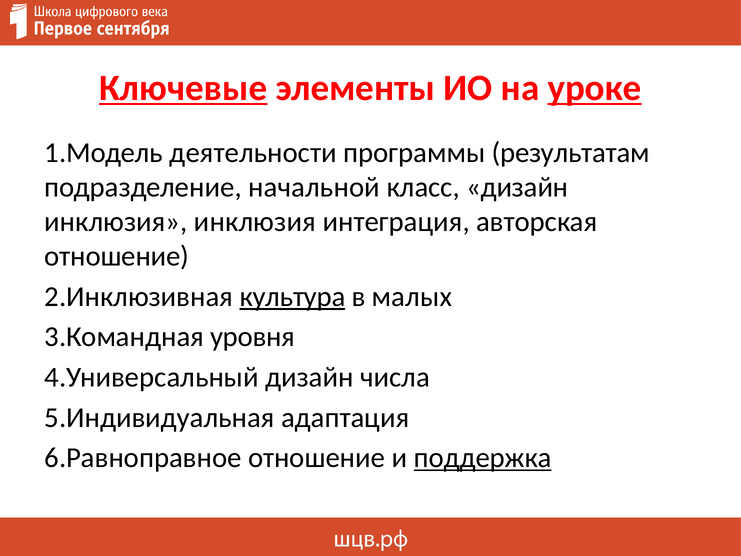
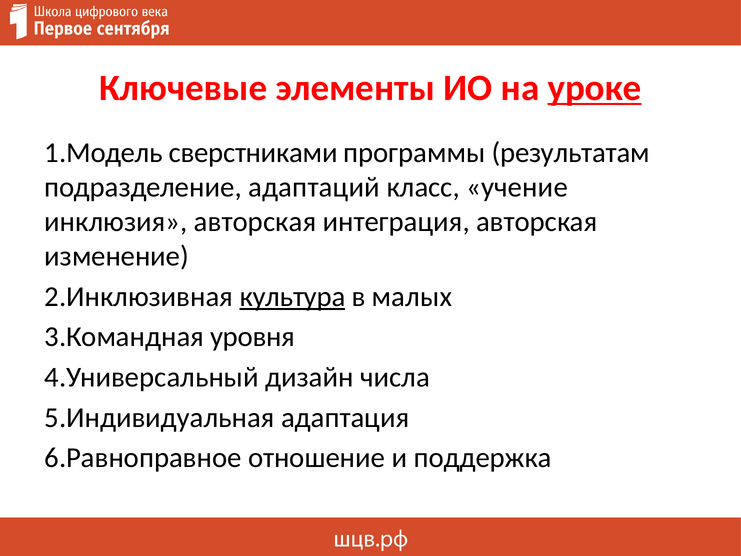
Ключевые underline: present -> none
деятельности: деятельности -> сверстниками
начальной: начальной -> адаптаций
класс дизайн: дизайн -> учение
инклюзия инклюзия: инклюзия -> авторская
отношение at (117, 256): отношение -> изменение
поддержка underline: present -> none
